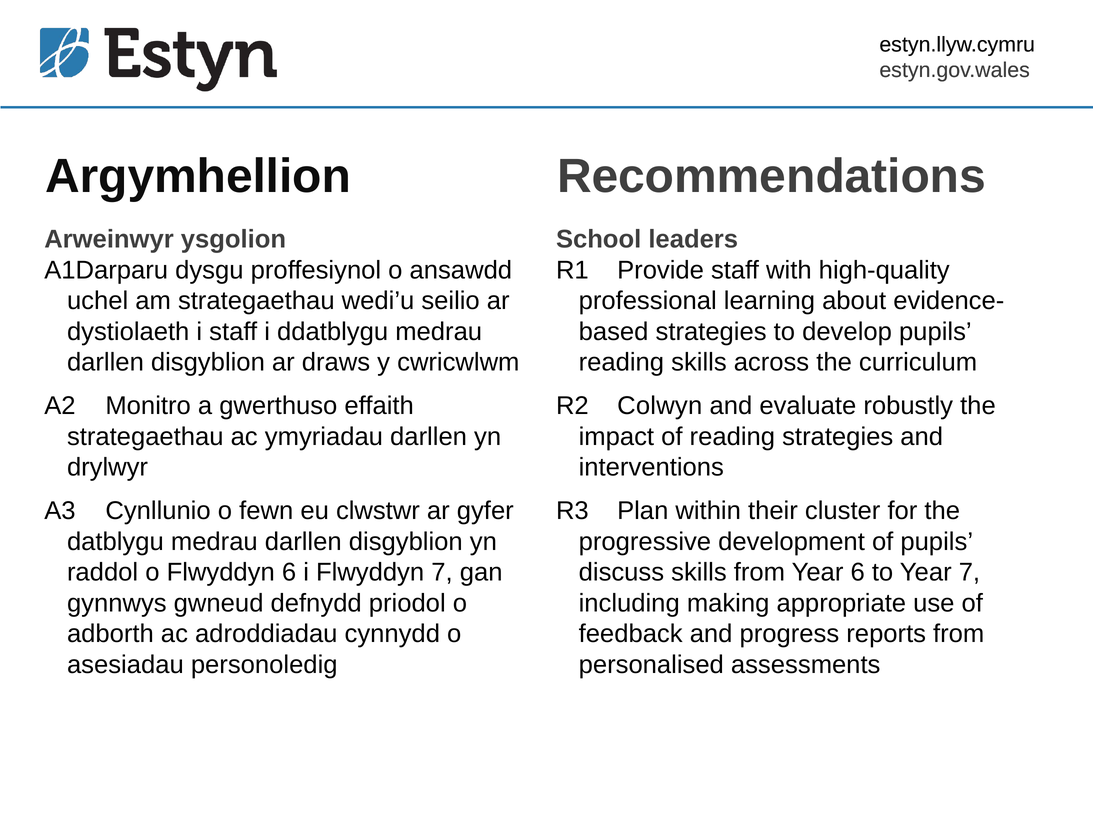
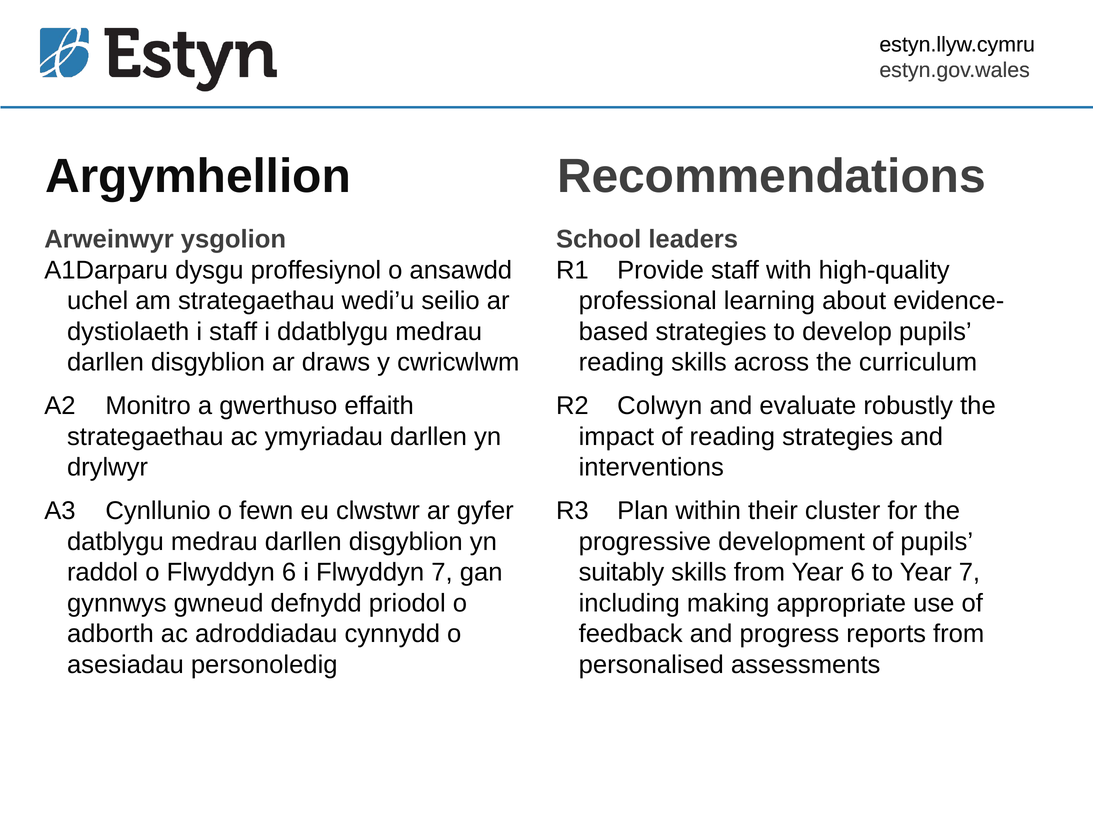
discuss: discuss -> suitably
